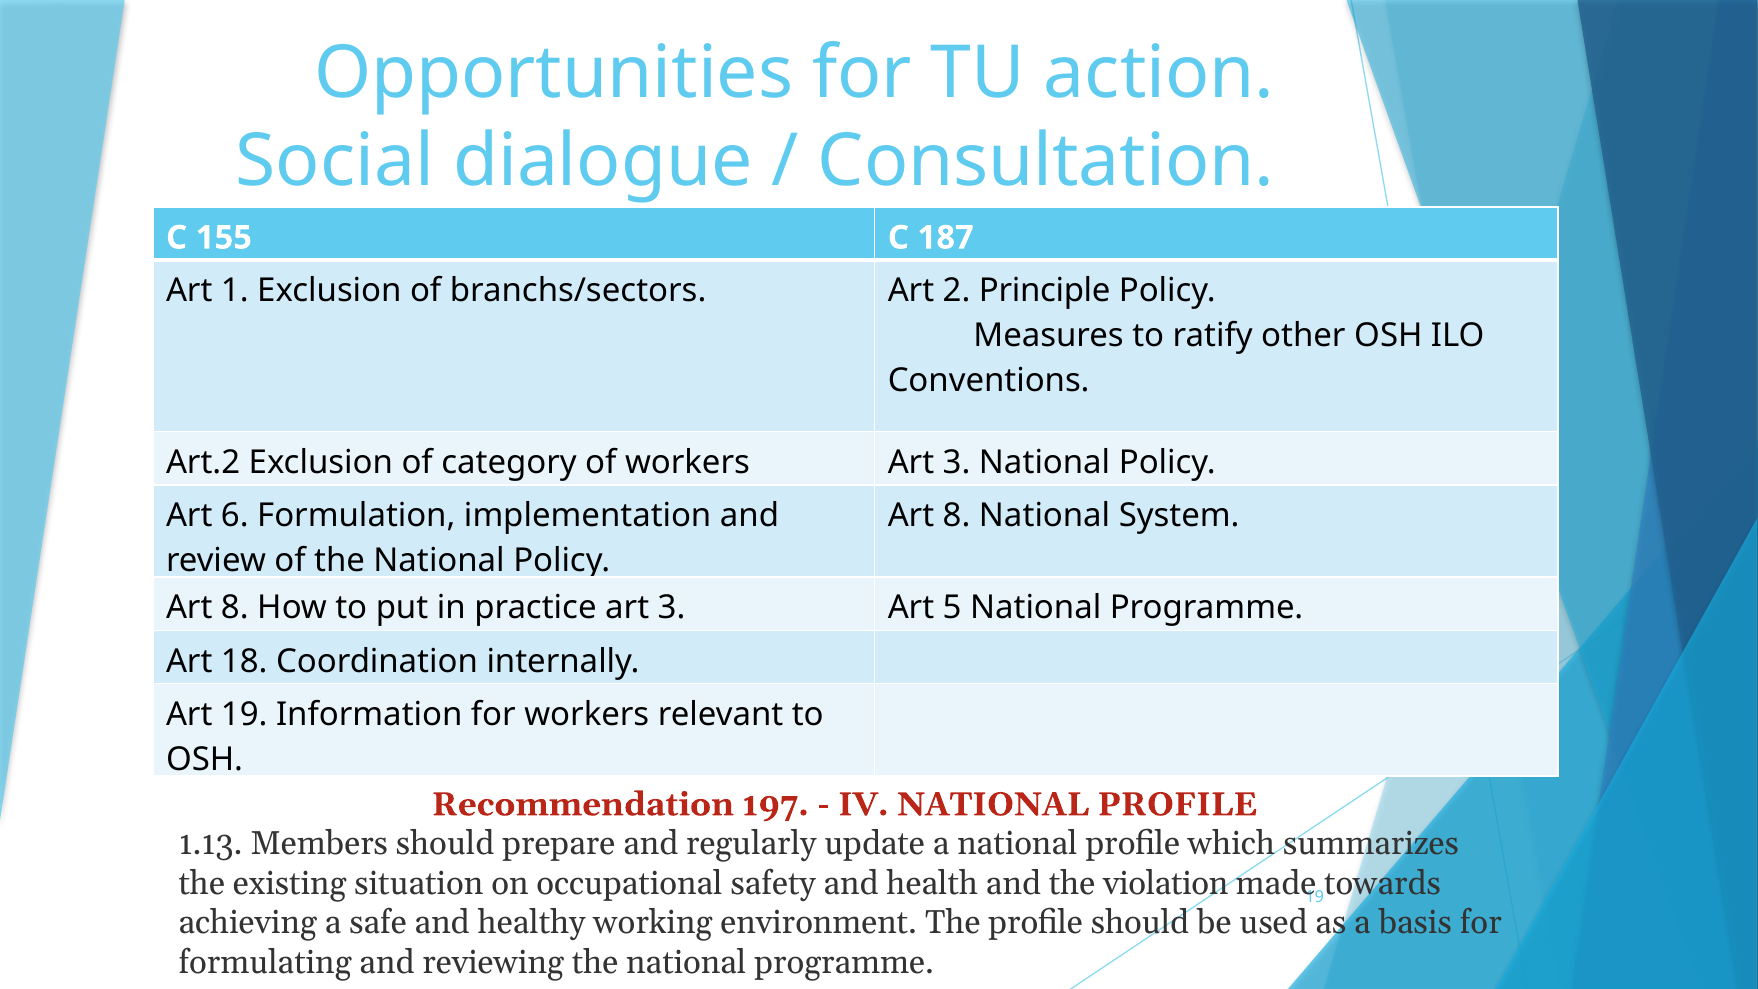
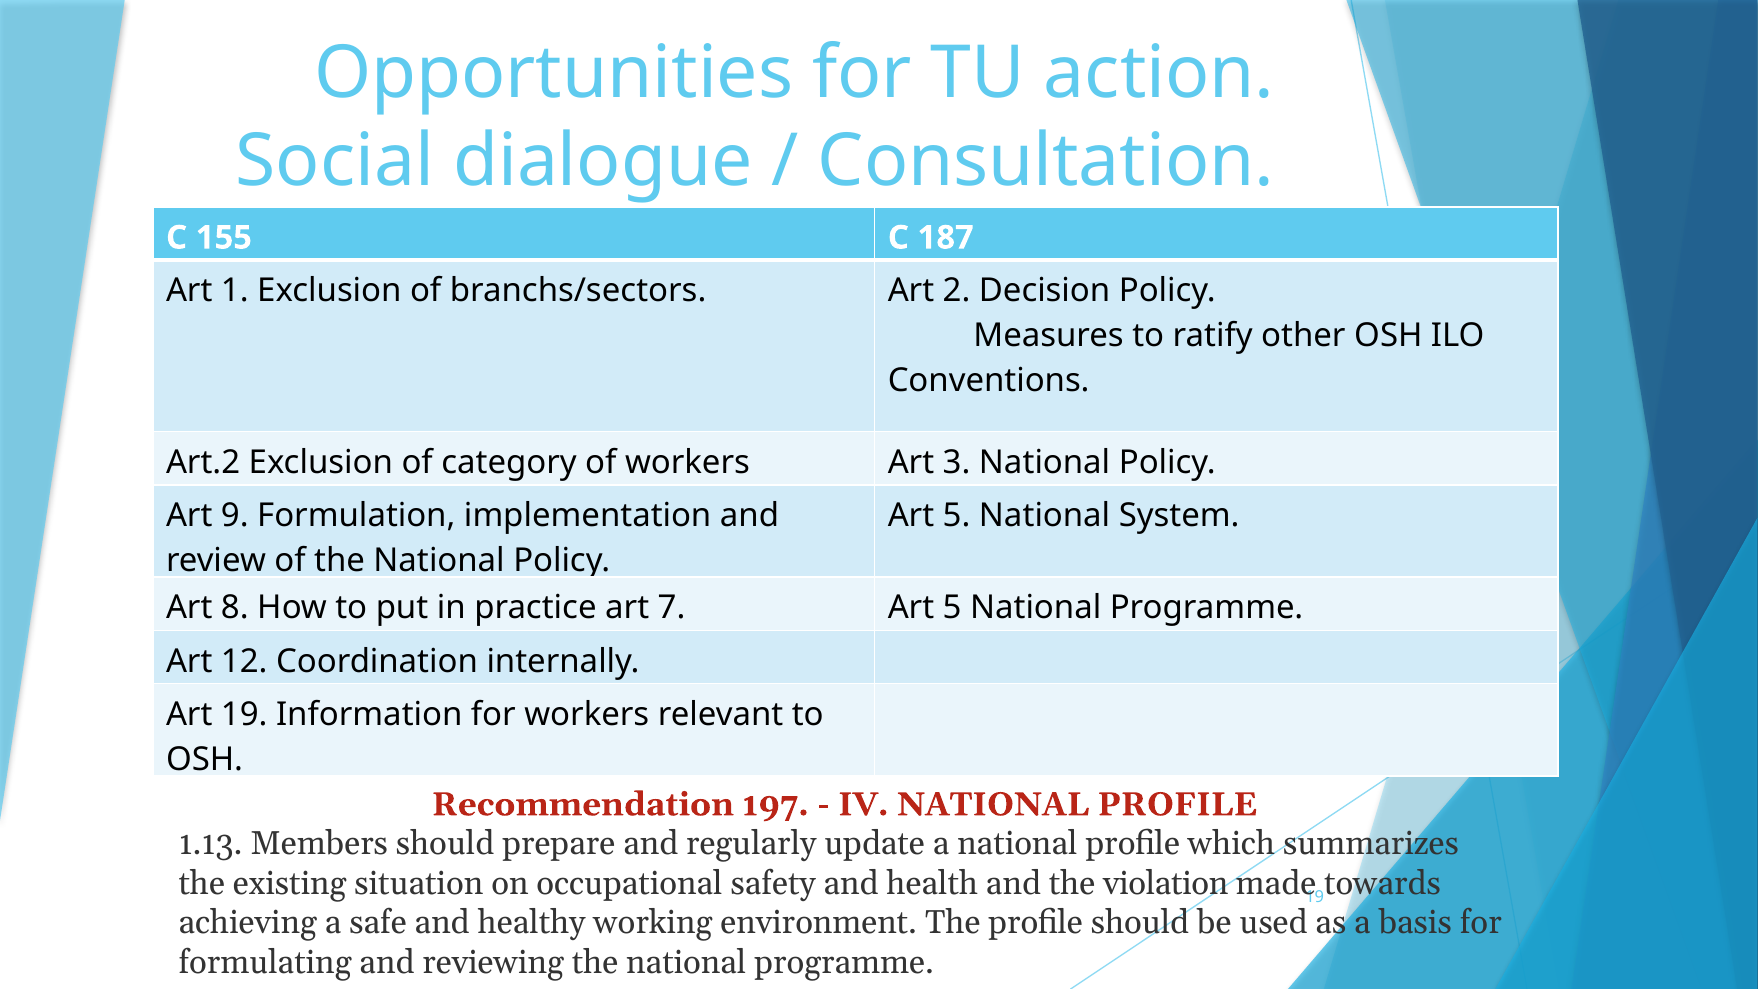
Principle: Principle -> Decision
6: 6 -> 9
8 at (957, 516): 8 -> 5
practice art 3: 3 -> 7
18: 18 -> 12
